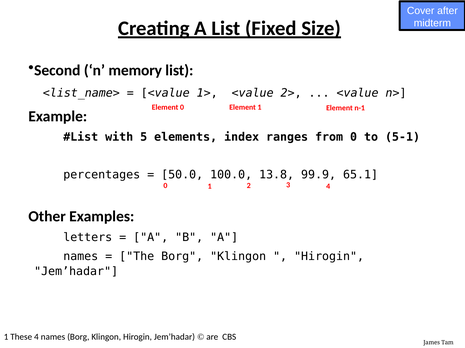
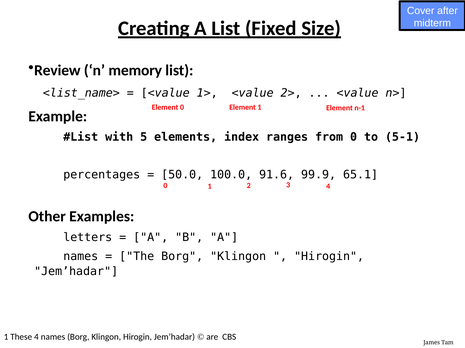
Second: Second -> Review
13.8: 13.8 -> 91.6
